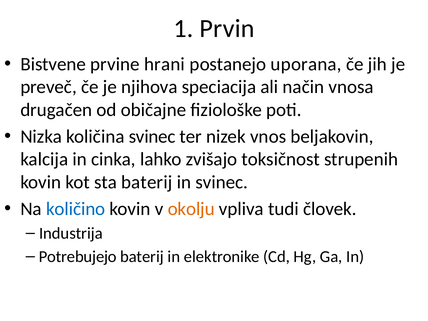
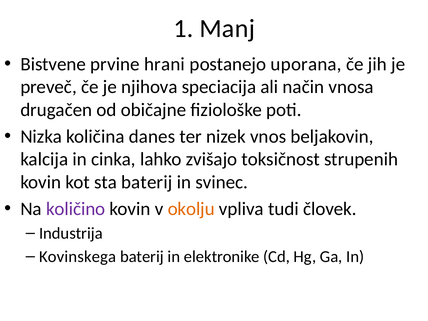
Prvin: Prvin -> Manj
količina svinec: svinec -> danes
količino colour: blue -> purple
Potrebujejo: Potrebujejo -> Kovinskega
